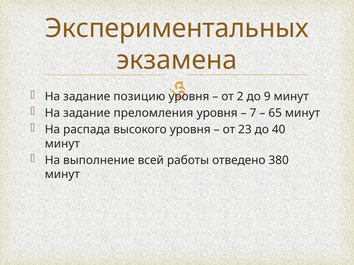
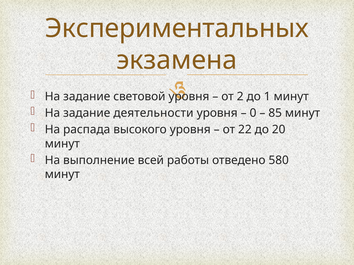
позицию: позицию -> световой
9: 9 -> 1
преломления: преломления -> деятельности
7: 7 -> 0
65: 65 -> 85
23: 23 -> 22
40: 40 -> 20
380: 380 -> 580
